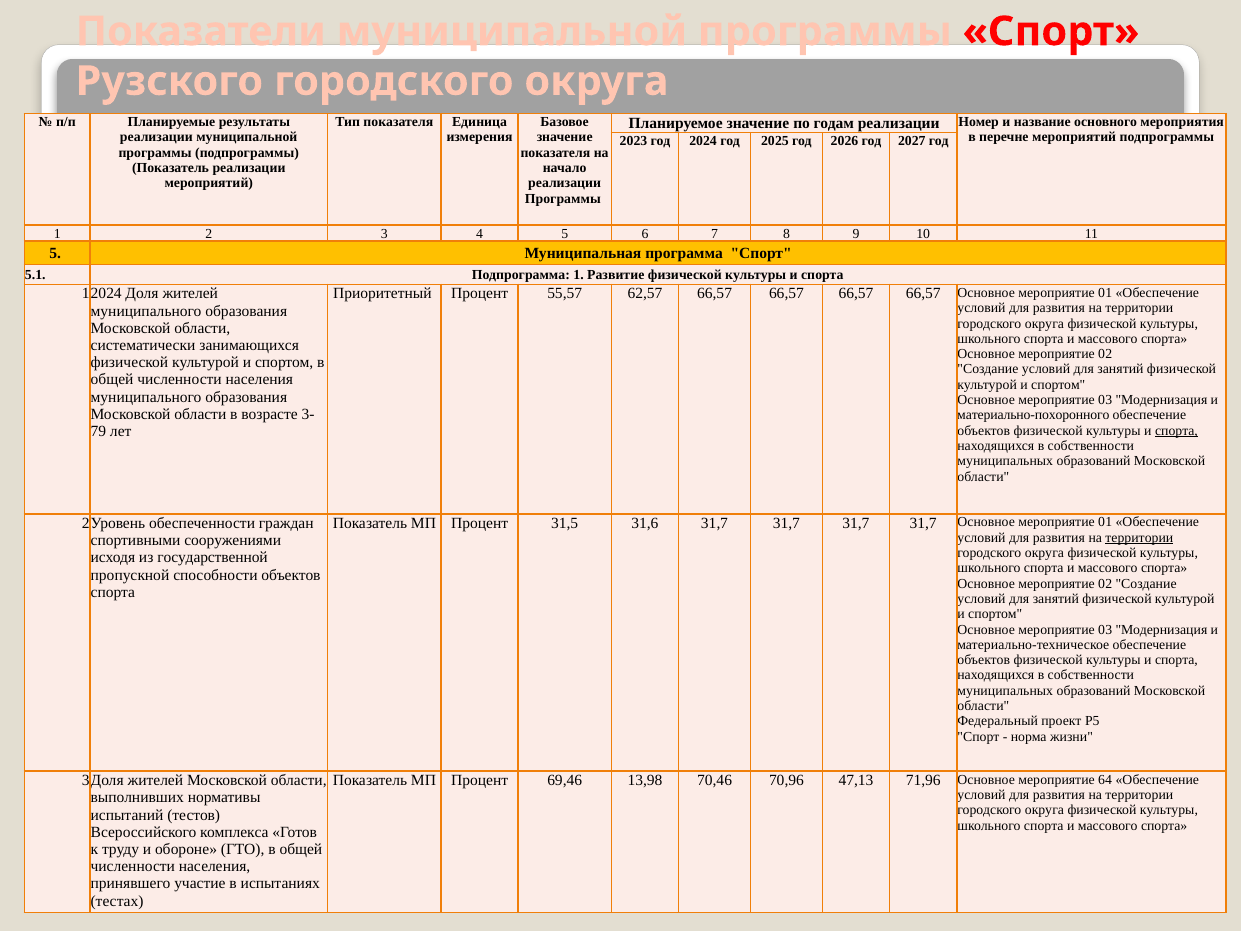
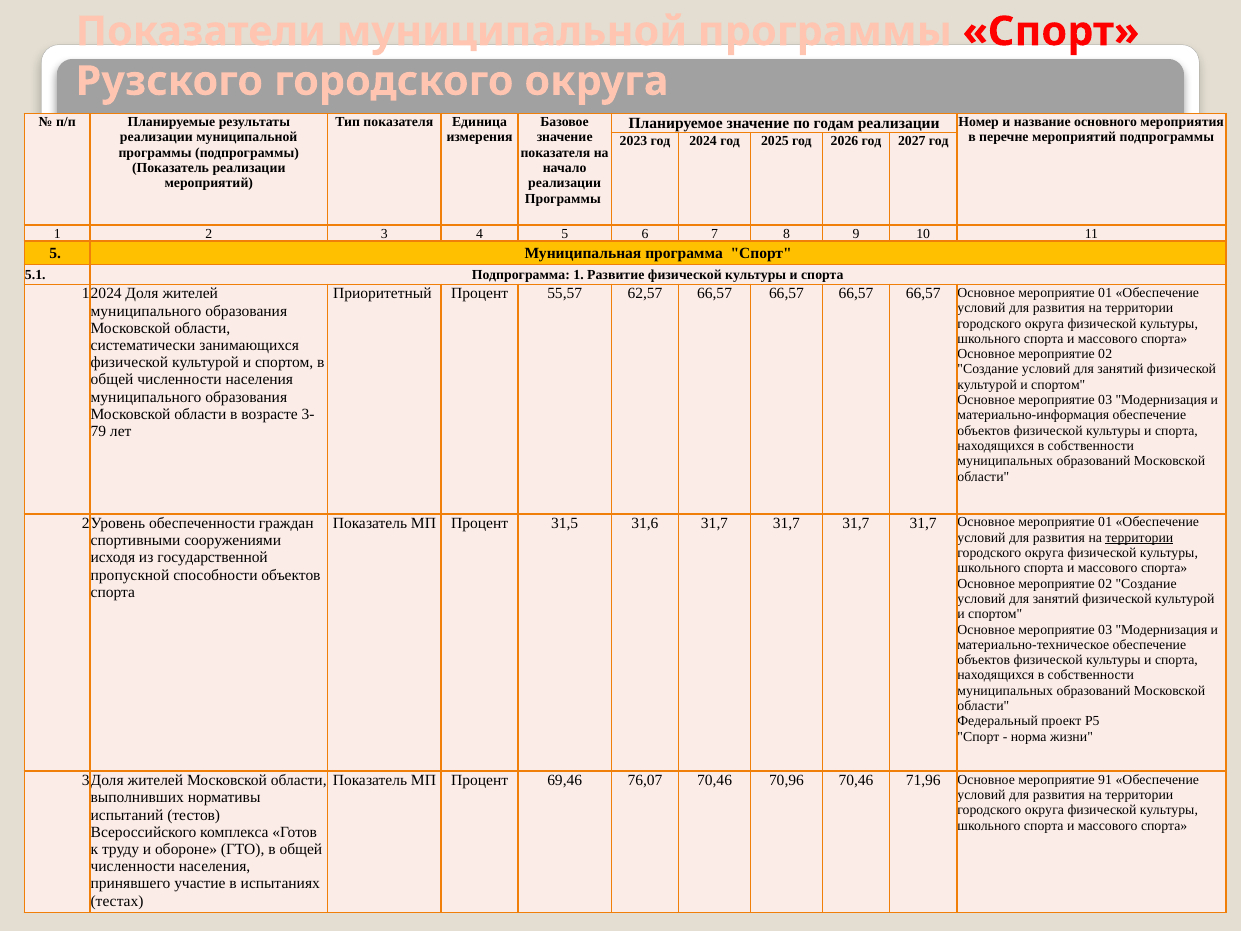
материально-похоронного: материально-похоронного -> материально-информация
спорта at (1176, 430) underline: present -> none
13,98: 13,98 -> 76,07
70,96 47,13: 47,13 -> 70,46
64: 64 -> 91
